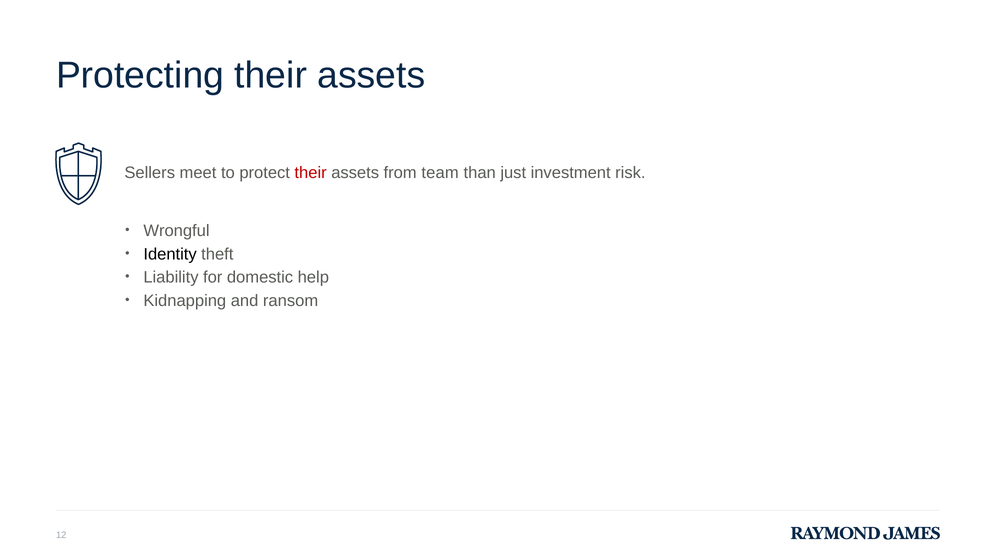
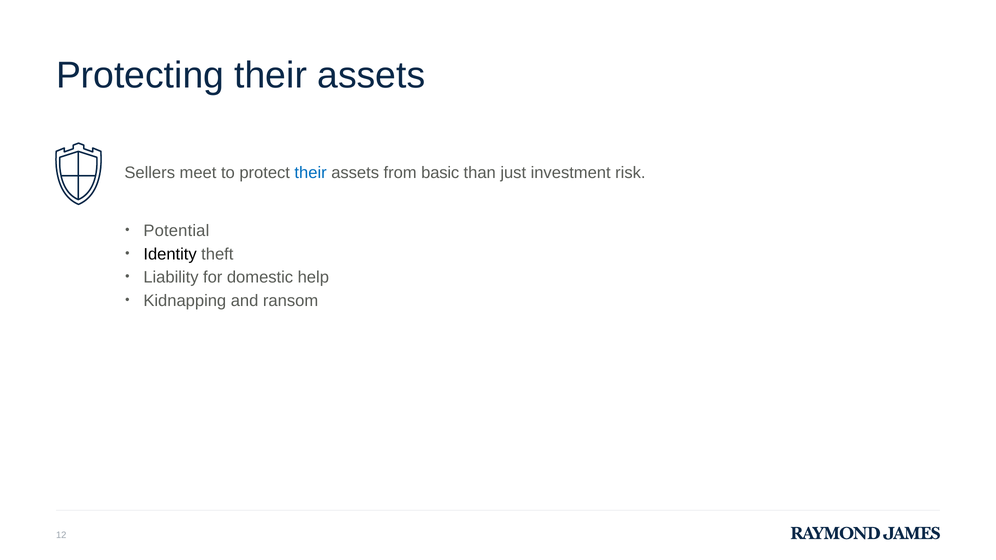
their at (311, 173) colour: red -> blue
team: team -> basic
Wrongful: Wrongful -> Potential
